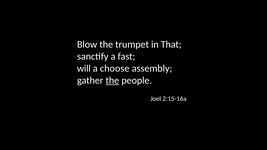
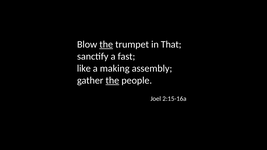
the at (106, 44) underline: none -> present
will: will -> like
choose: choose -> making
